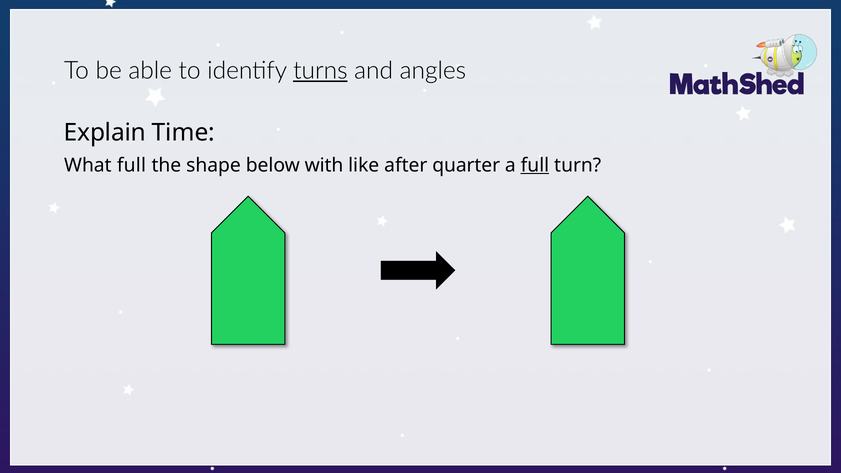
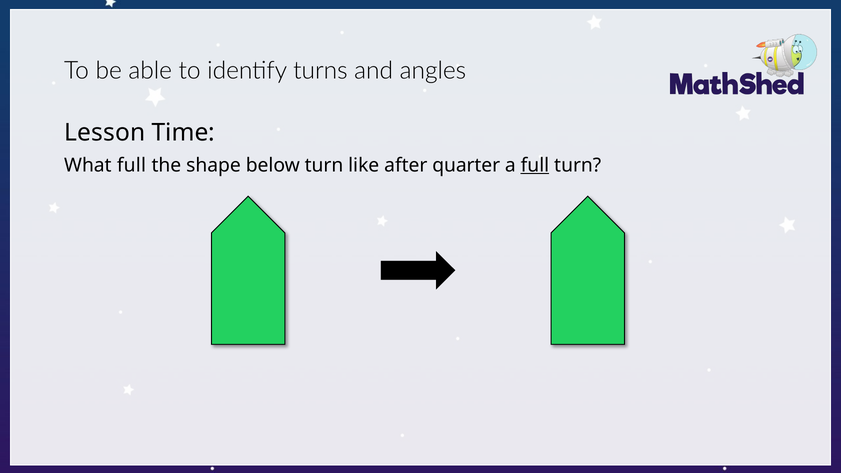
turns underline: present -> none
Explain: Explain -> Lesson
below with: with -> turn
